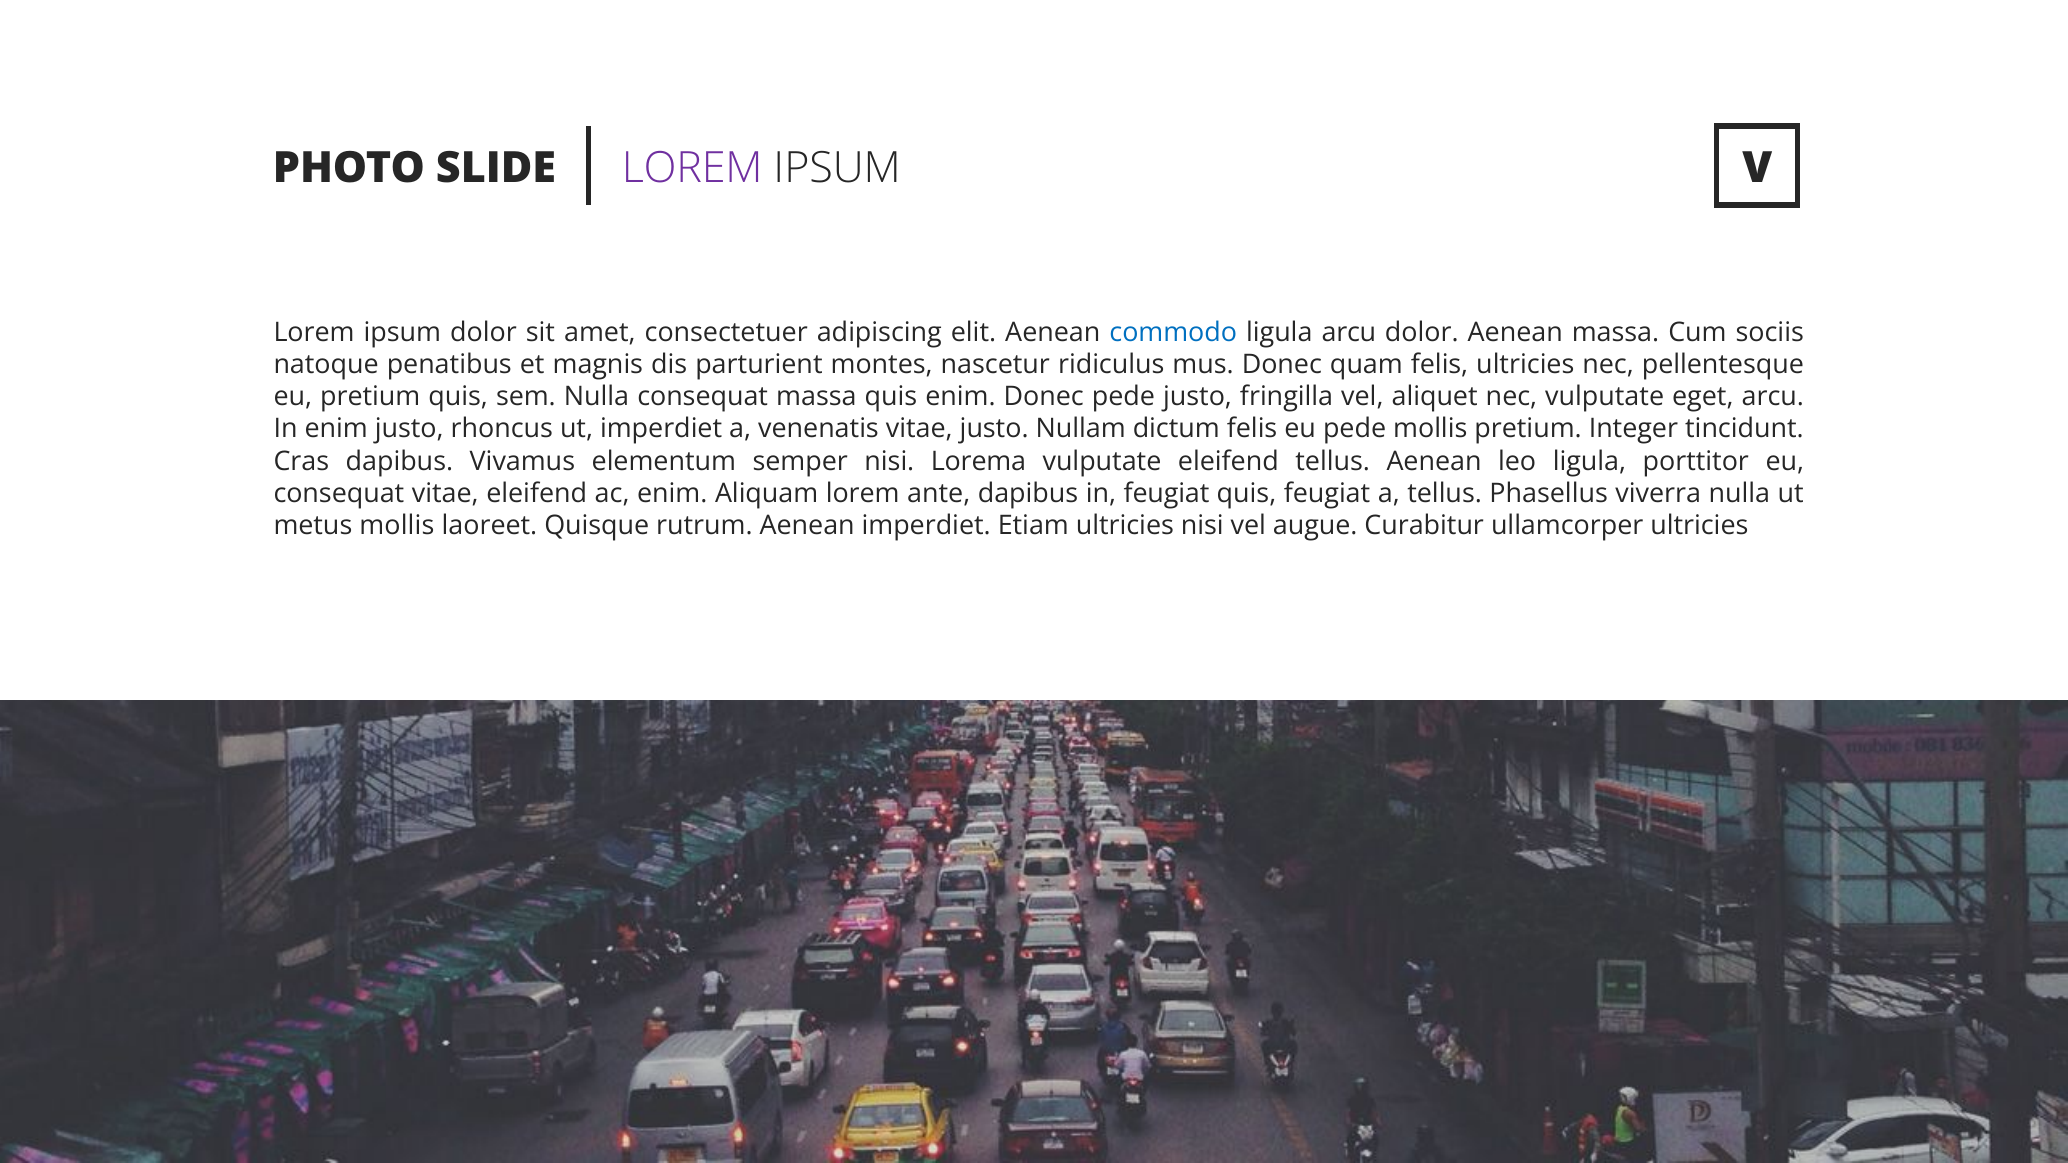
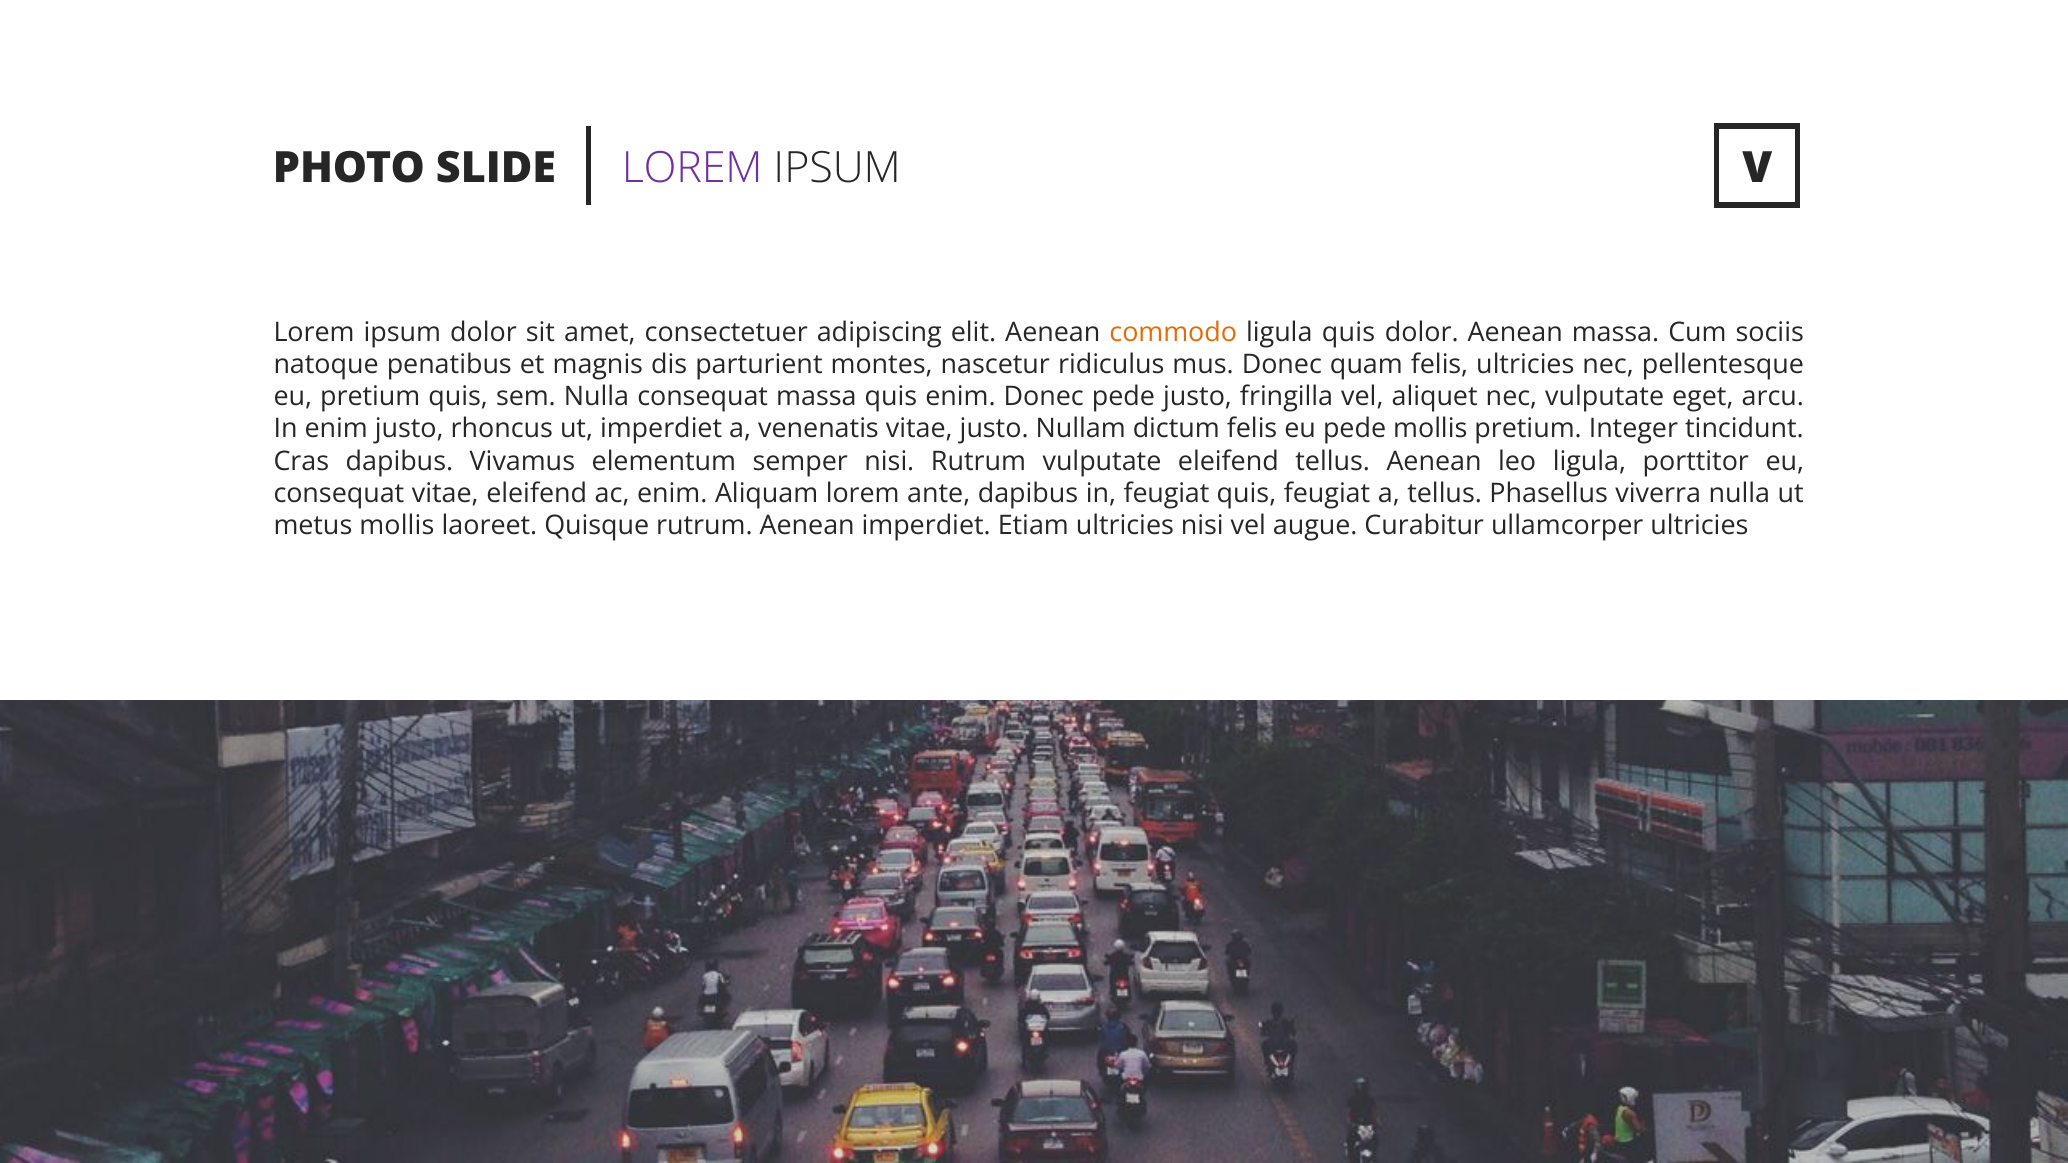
commodo colour: blue -> orange
ligula arcu: arcu -> quis
nisi Lorema: Lorema -> Rutrum
